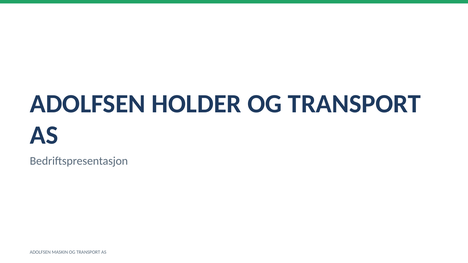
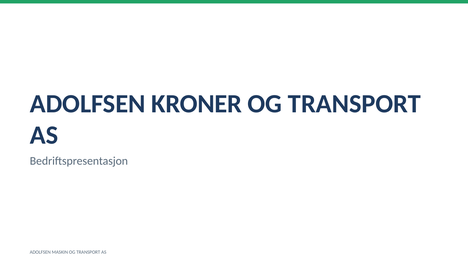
HOLDER: HOLDER -> KRONER
